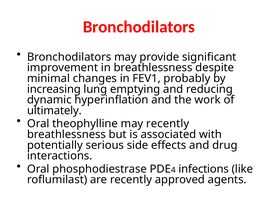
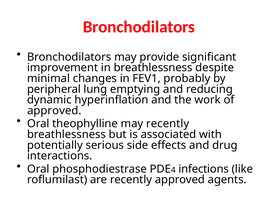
increasing: increasing -> peripheral
ultimately at (54, 111): ultimately -> approved
